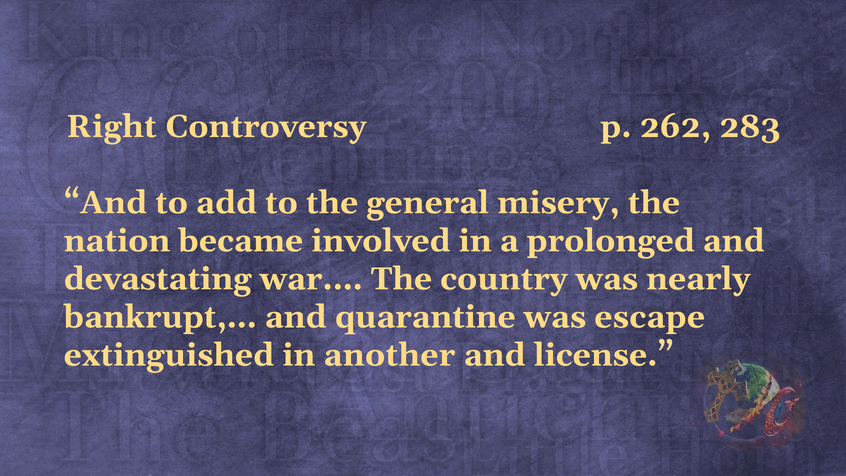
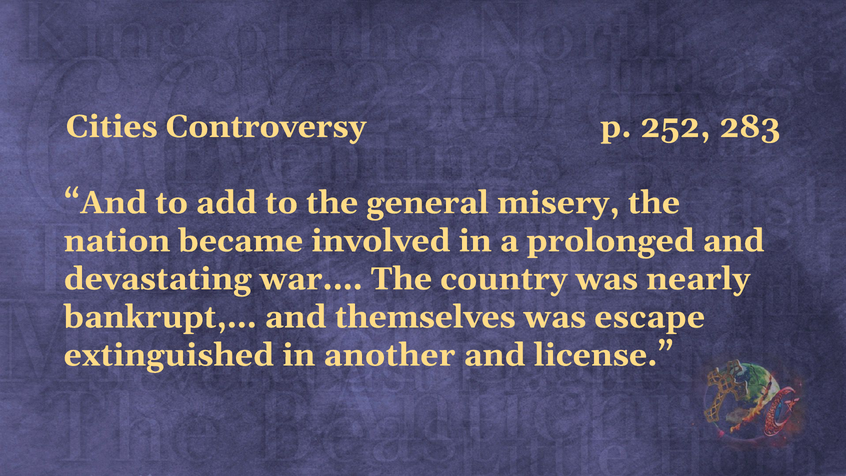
Right: Right -> Cities
262: 262 -> 252
quarantine: quarantine -> themselves
